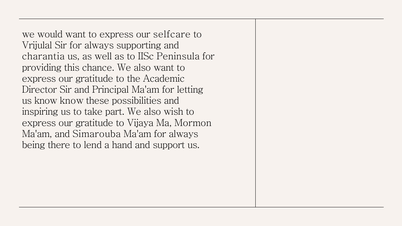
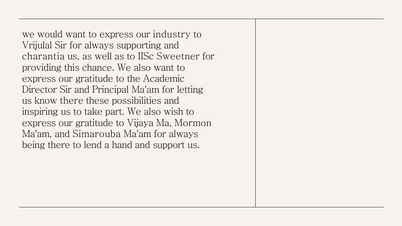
selfcare: selfcare -> industry
Peninsula: Peninsula -> Sweetner
know know: know -> there
